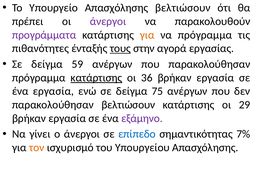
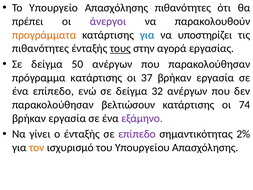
Απασχόλησης βελτιώσουν: βελτιώσουν -> πιθανότητες
προγράμματα colour: purple -> orange
για at (147, 35) colour: orange -> blue
να πρόγραμμα: πρόγραμμα -> υποστηρίζει
59: 59 -> 50
κατάρτισης at (96, 78) underline: present -> none
36: 36 -> 37
ένα εργασία: εργασία -> επίπεδο
75: 75 -> 32
29: 29 -> 74
ο άνεργοι: άνεργοι -> ένταξής
επίπεδο at (137, 134) colour: blue -> purple
7%: 7% -> 2%
